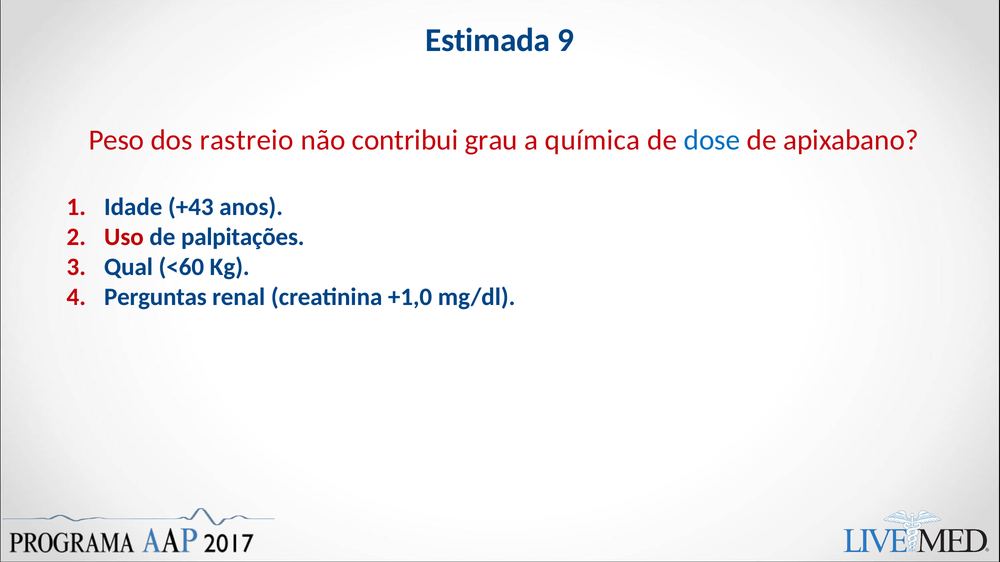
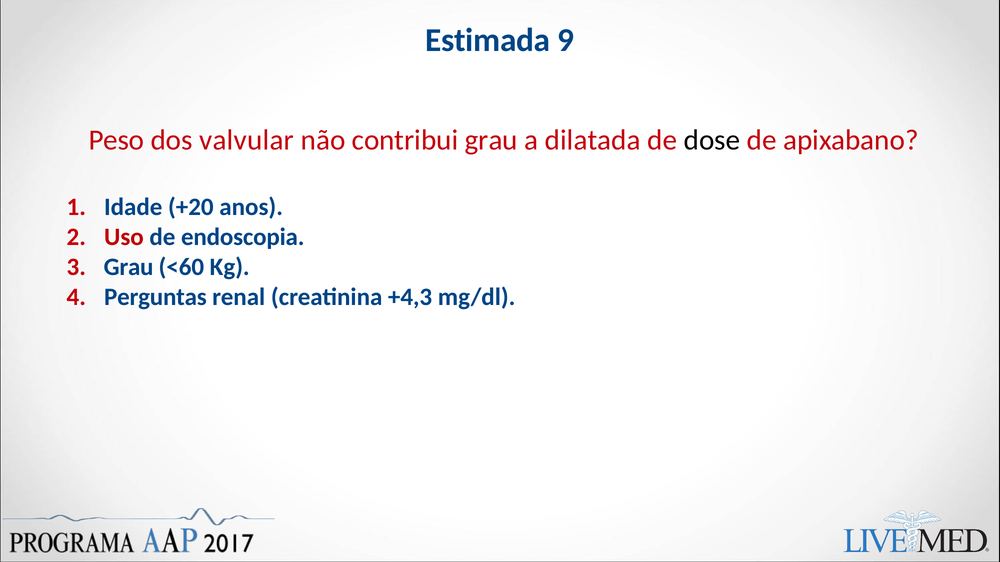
rastreio: rastreio -> valvular
química: química -> dilatada
dose colour: blue -> black
+43: +43 -> +20
palpitações: palpitações -> endoscopia
Qual at (129, 267): Qual -> Grau
+1,0: +1,0 -> +4,3
